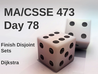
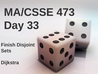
78: 78 -> 33
